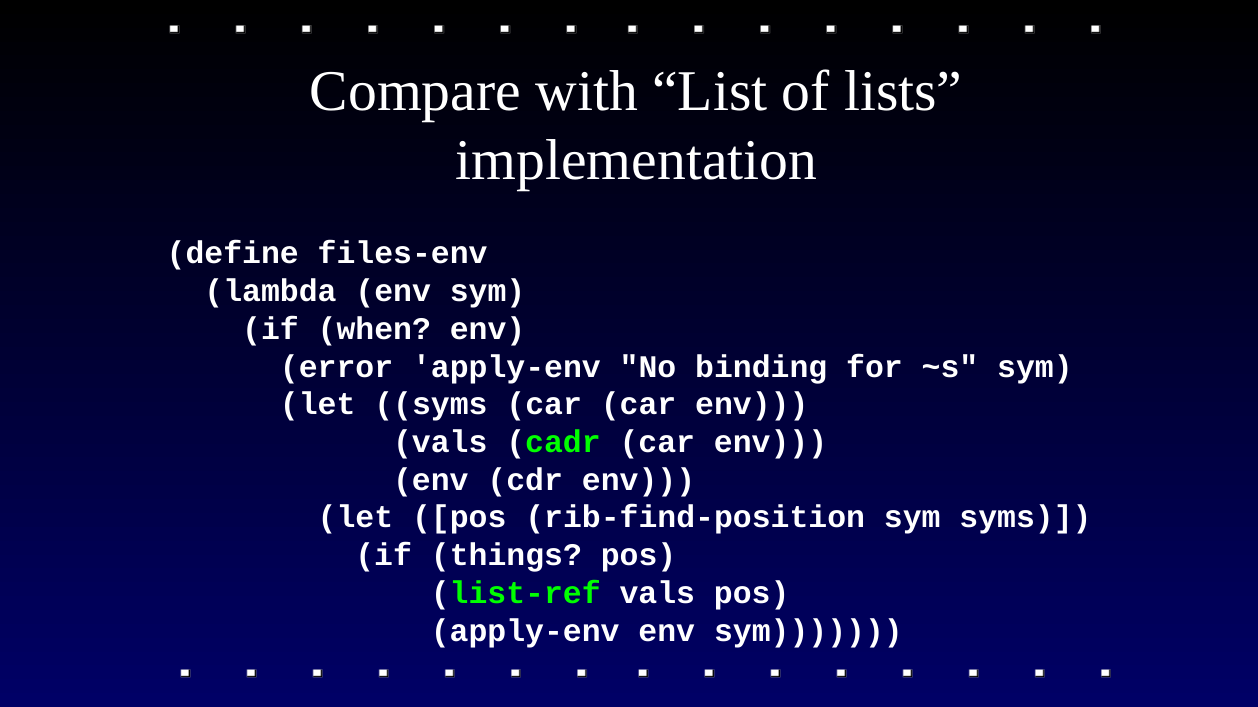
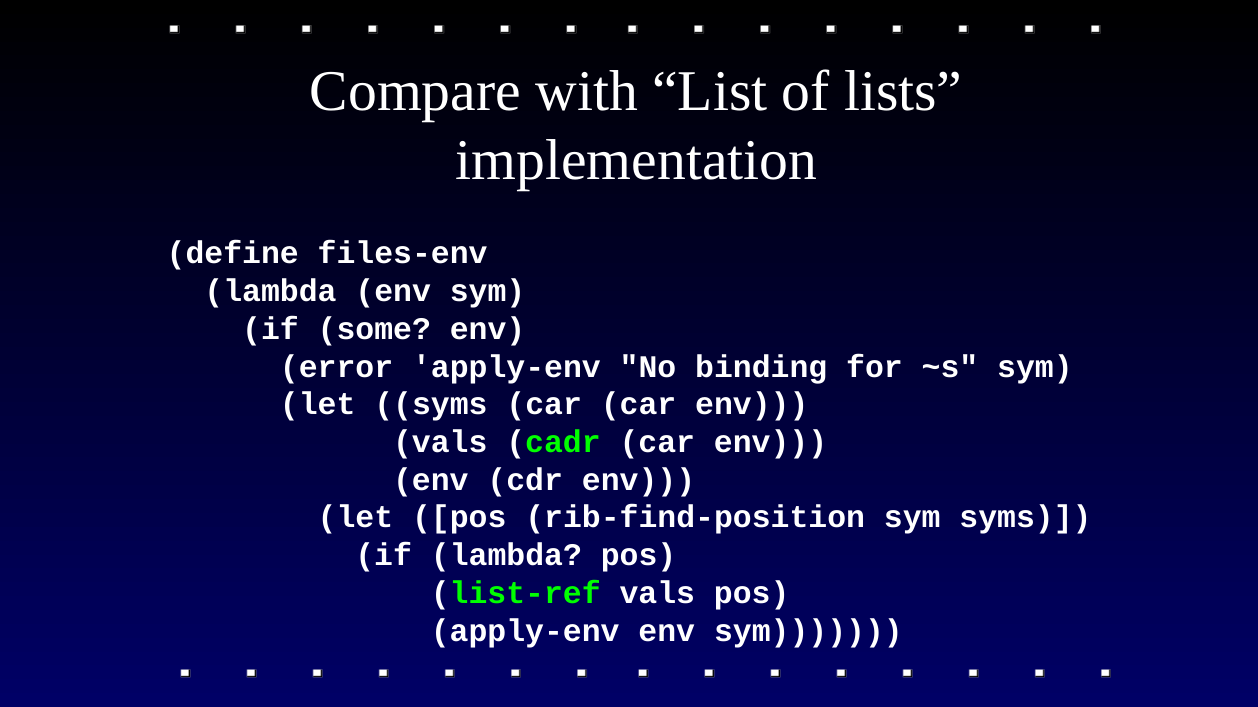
when: when -> some
if things: things -> lambda
